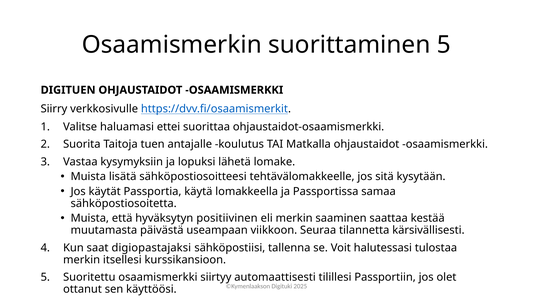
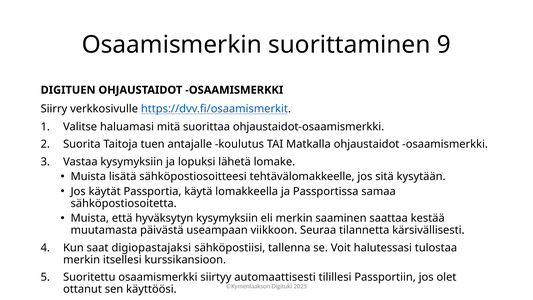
suorittaminen 5: 5 -> 9
ettei: ettei -> mitä
hyväksytyn positiivinen: positiivinen -> kysymyksiin
